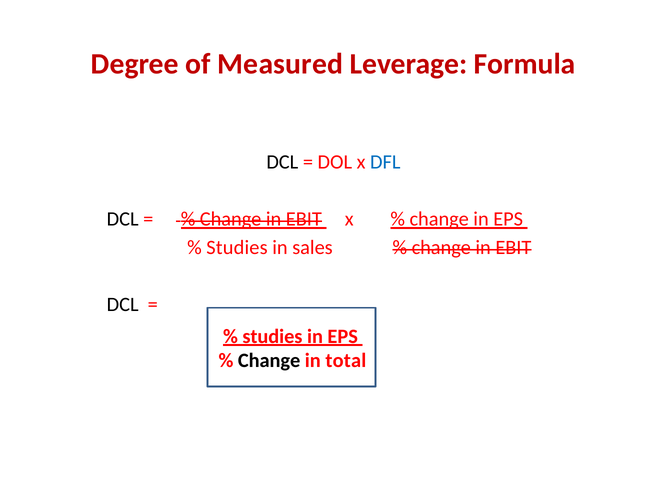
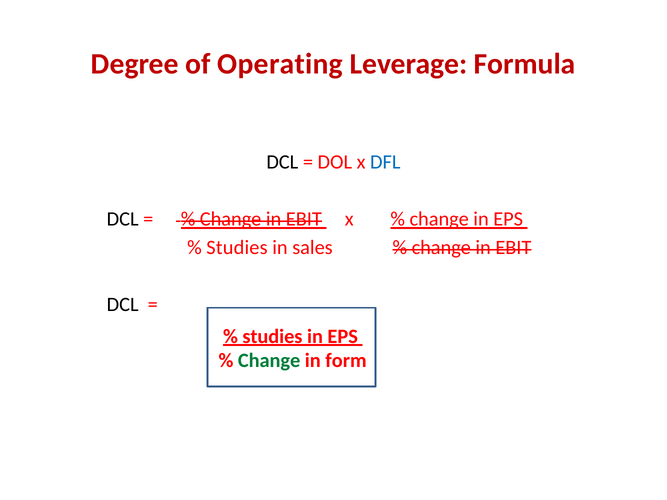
Measured: Measured -> Operating
Change at (269, 361) colour: black -> green
total: total -> form
